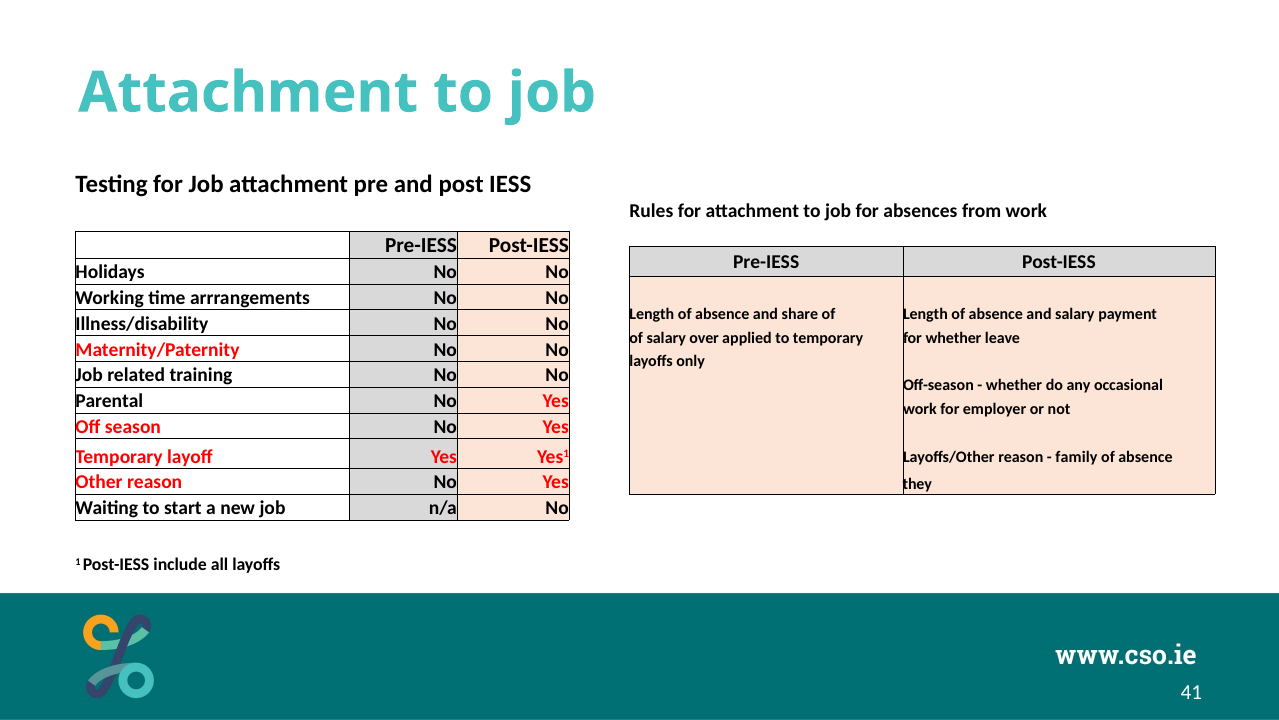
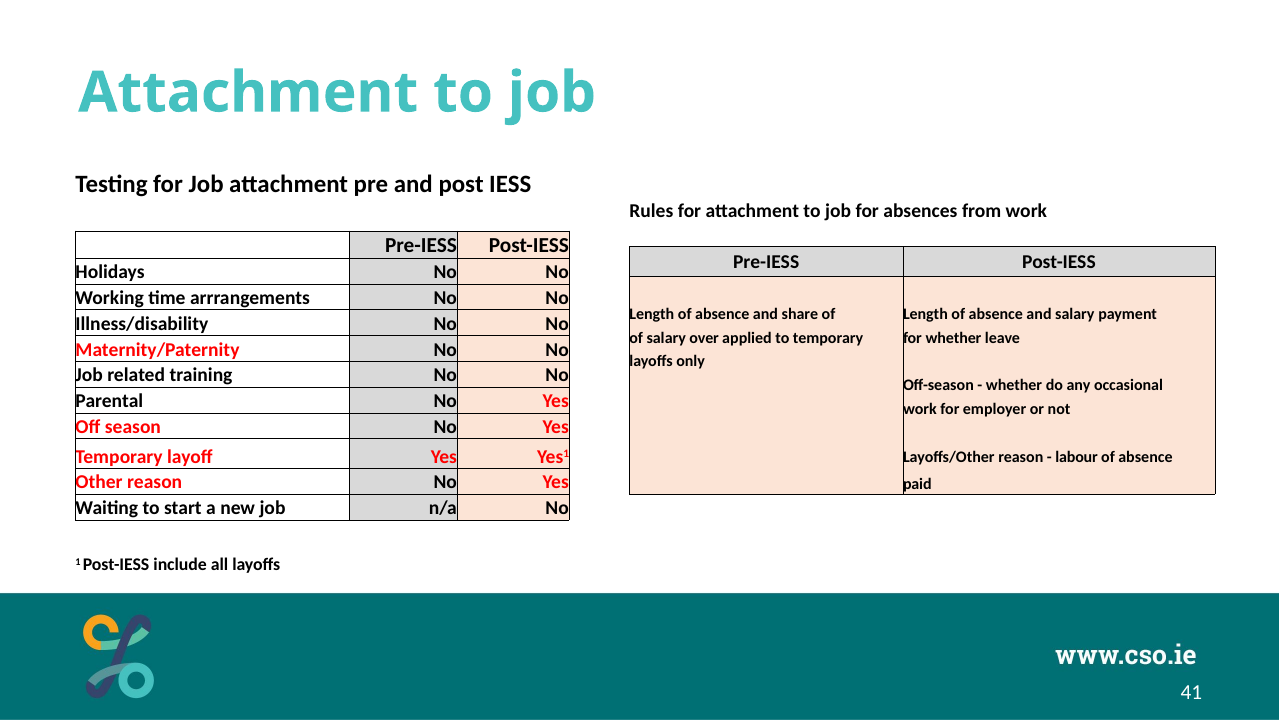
family: family -> labour
they: they -> paid
